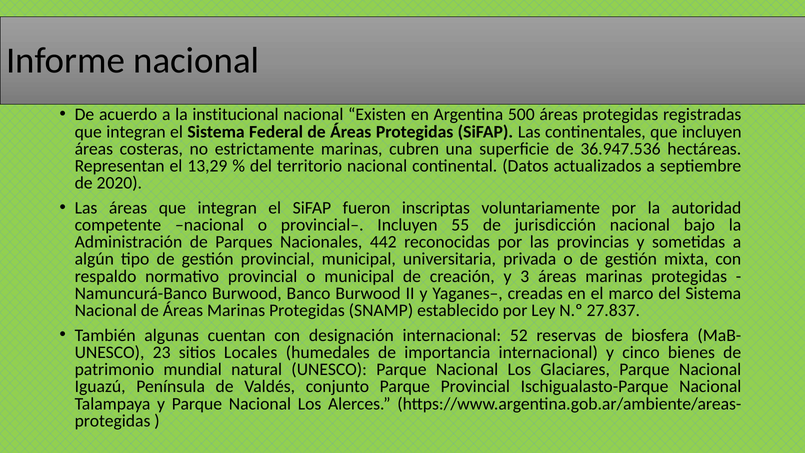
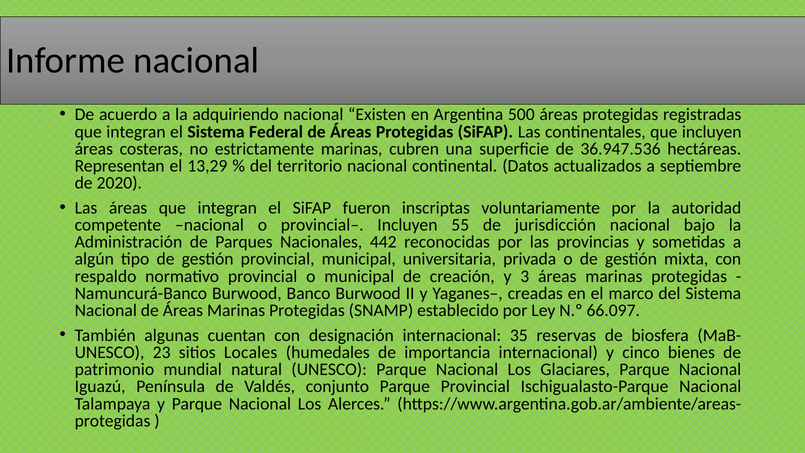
institucional: institucional -> adquiriendo
27.837: 27.837 -> 66.097
52: 52 -> 35
